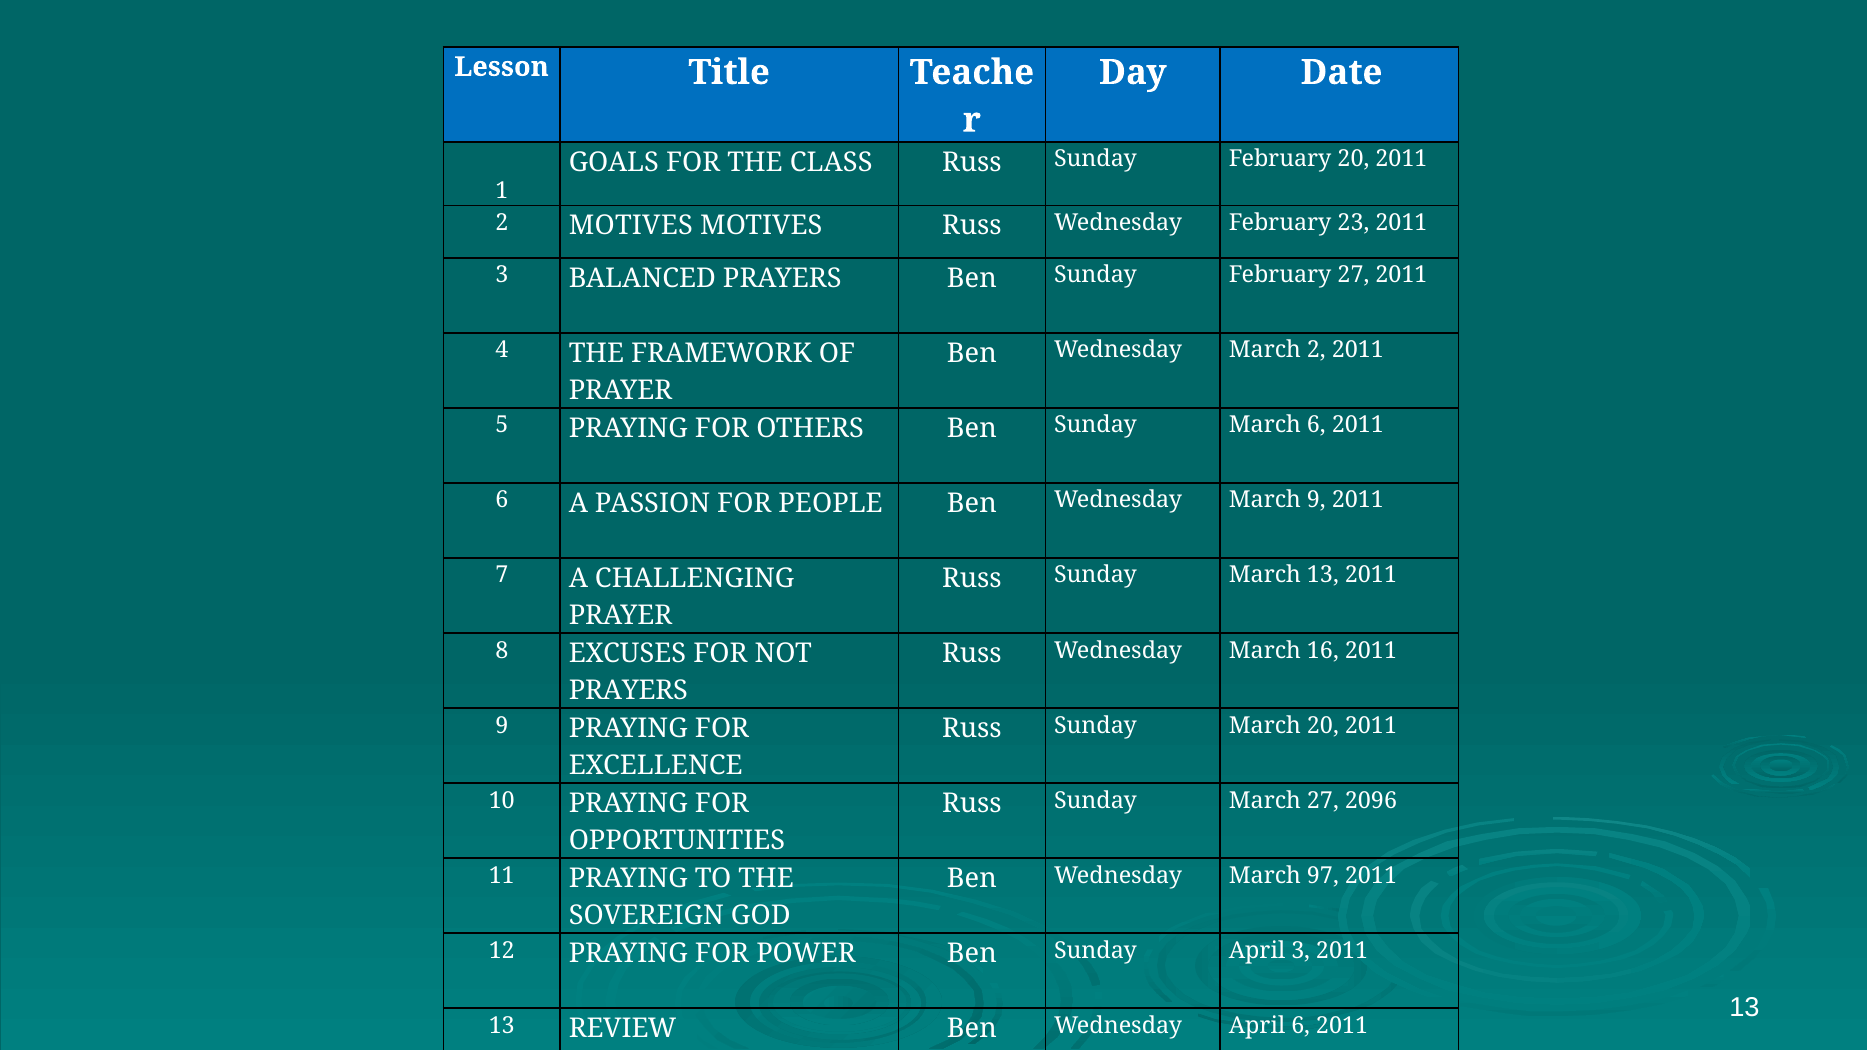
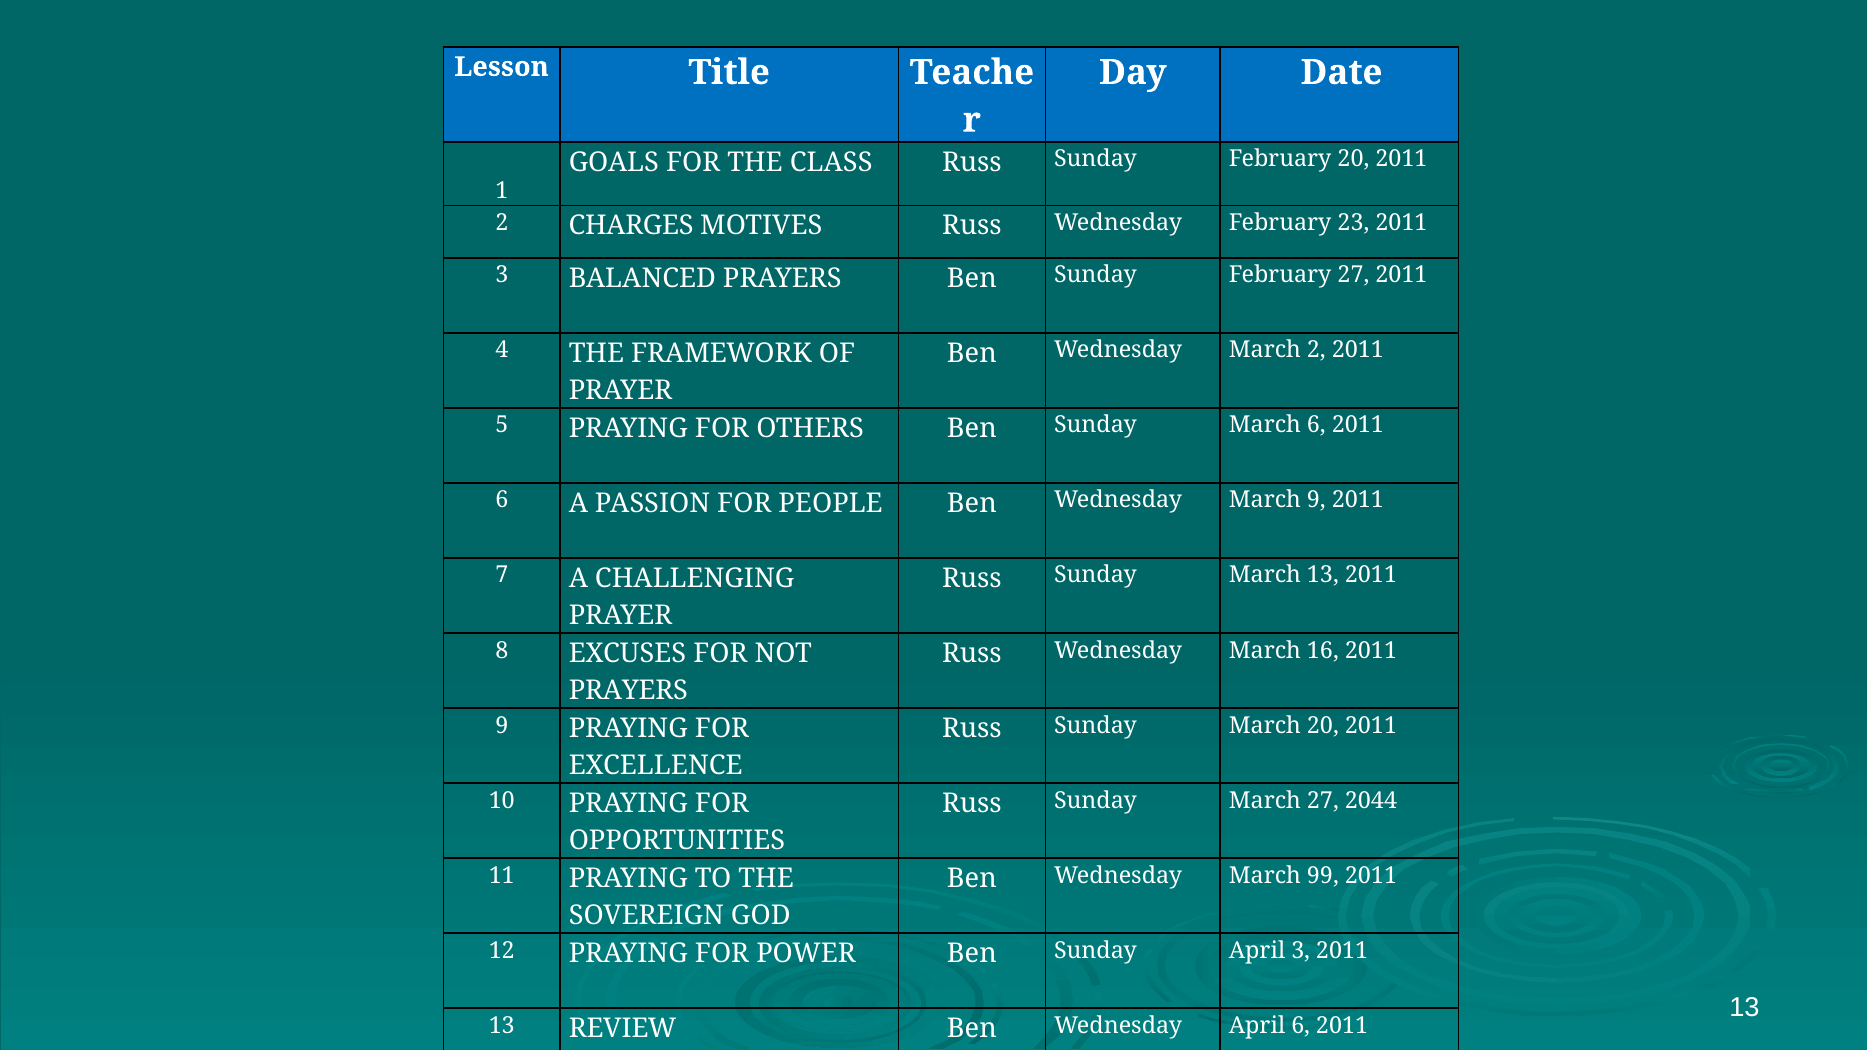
2 MOTIVES: MOTIVES -> CHARGES
2096: 2096 -> 2044
97: 97 -> 99
